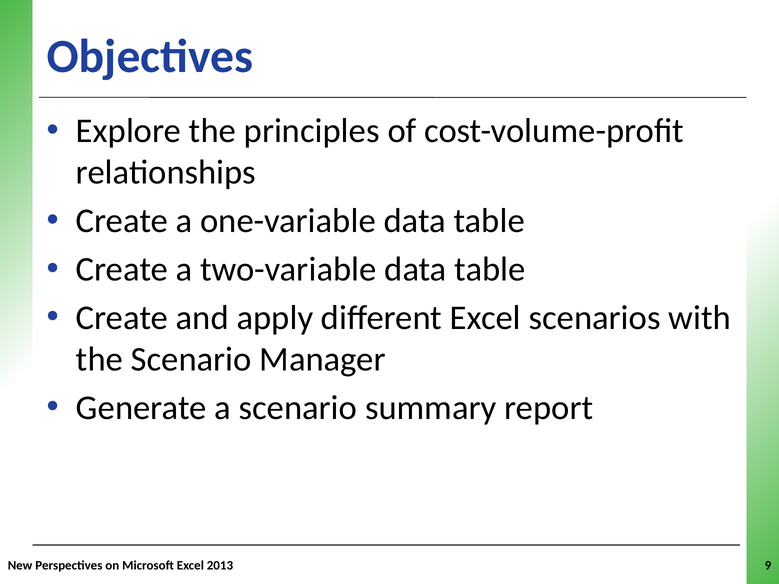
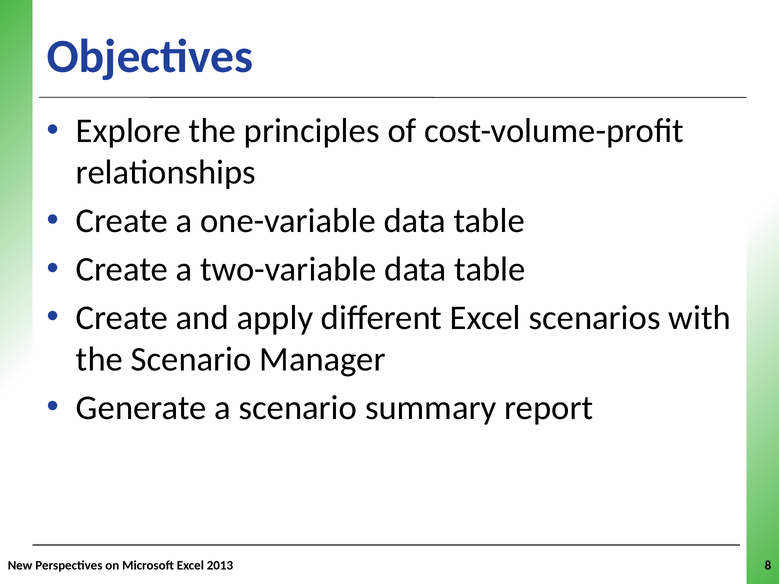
9: 9 -> 8
